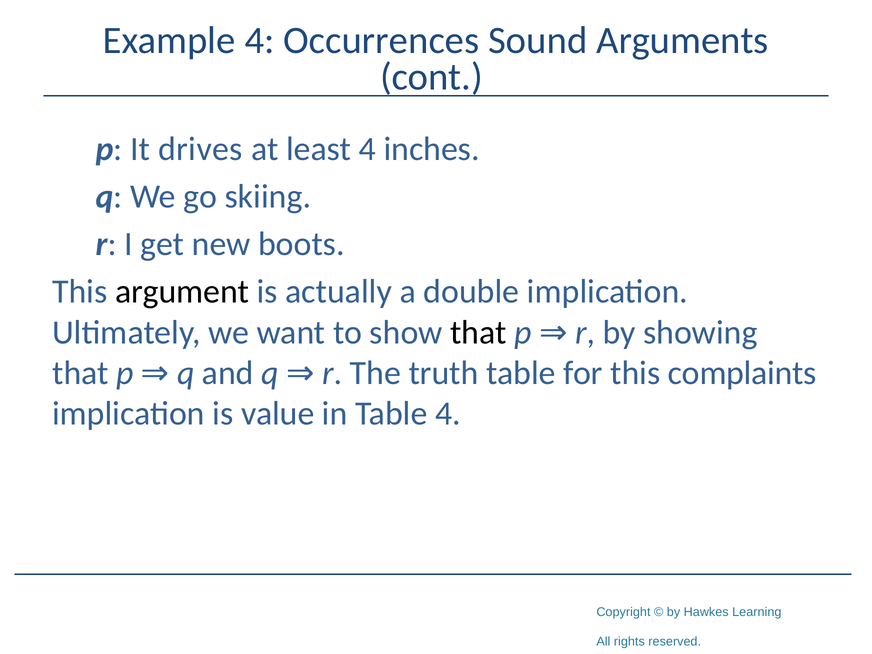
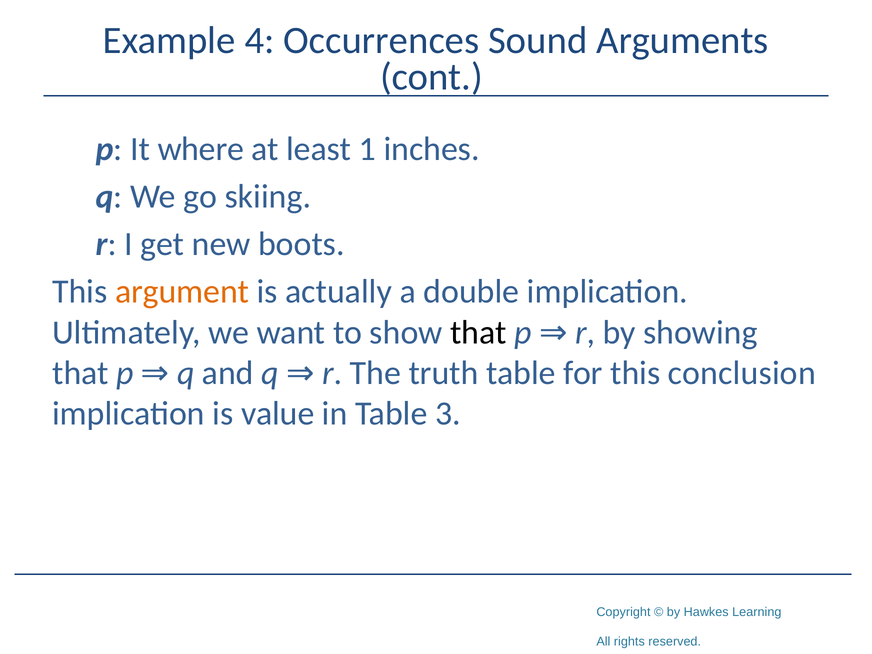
drives: drives -> where
least 4: 4 -> 1
argument colour: black -> orange
complaints: complaints -> conclusion
Table 4: 4 -> 3
